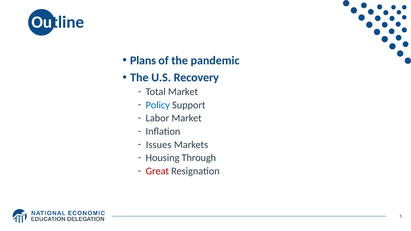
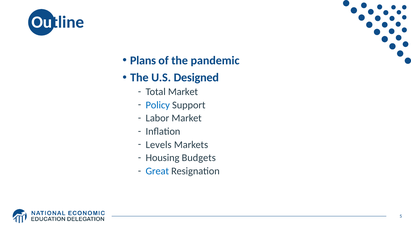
Recovery: Recovery -> Designed
Issues: Issues -> Levels
Through: Through -> Budgets
Great colour: red -> blue
